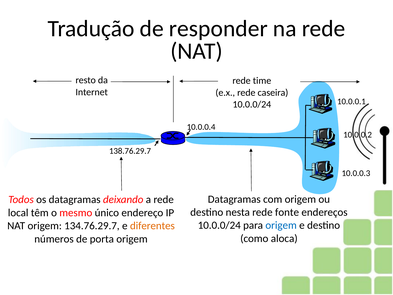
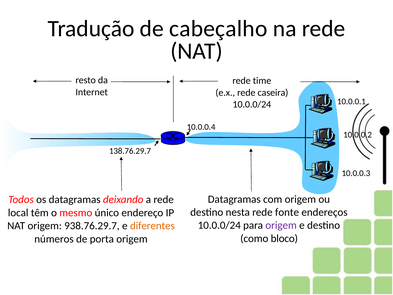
responder: responder -> cabeçalho
origem at (281, 225) colour: blue -> purple
134.76.29.7: 134.76.29.7 -> 938.76.29.7
aloca: aloca -> bloco
